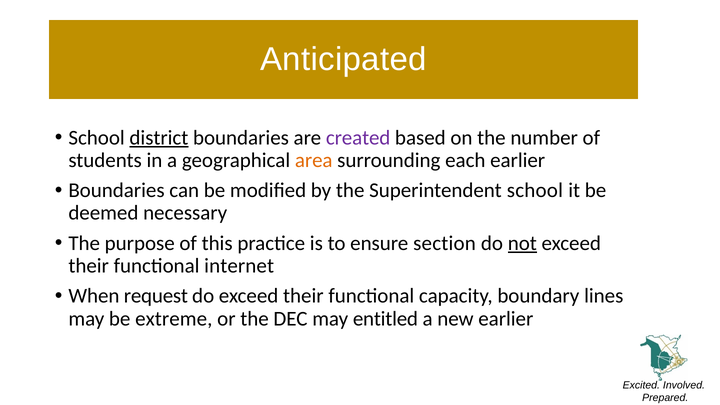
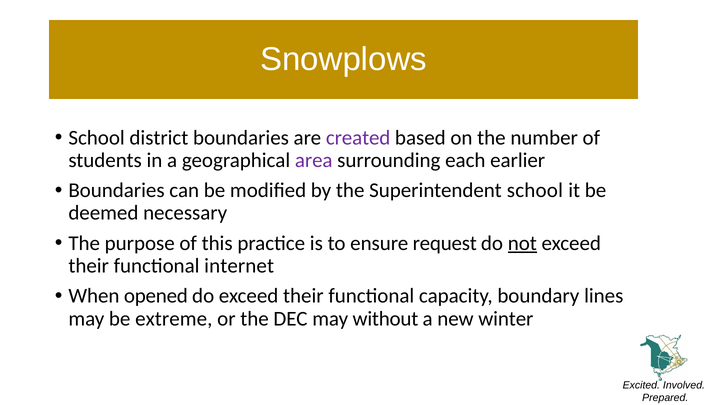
Anticipated: Anticipated -> Snowplows
district underline: present -> none
area colour: orange -> purple
section: section -> request
request: request -> opened
entitled: entitled -> without
new earlier: earlier -> winter
